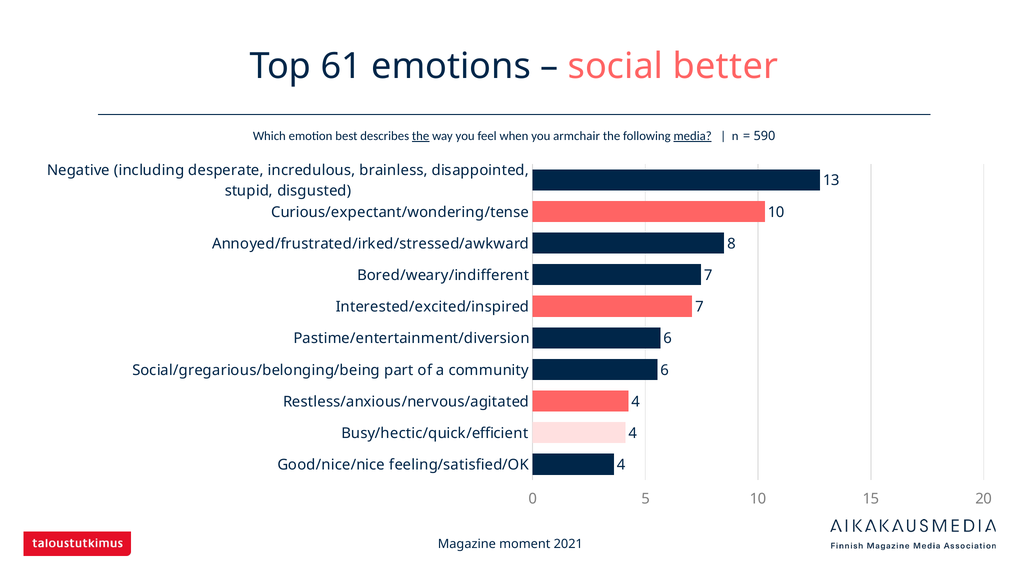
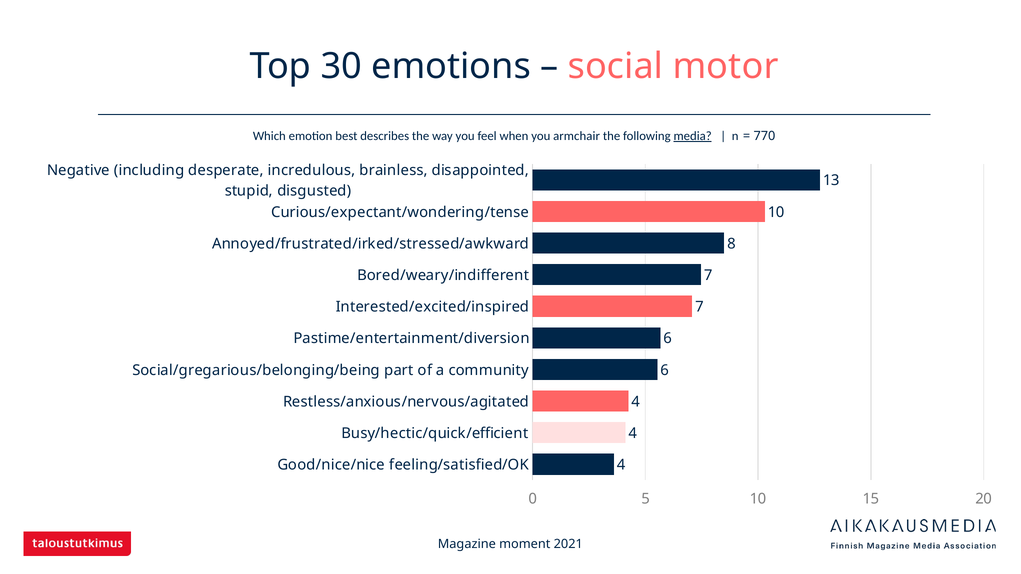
61: 61 -> 30
better: better -> motor
the at (421, 136) underline: present -> none
590: 590 -> 770
